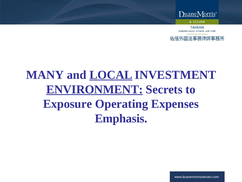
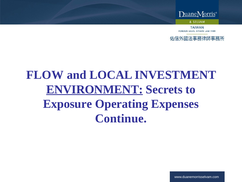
MANY: MANY -> FLOW
LOCAL underline: present -> none
Emphasis: Emphasis -> Continue
